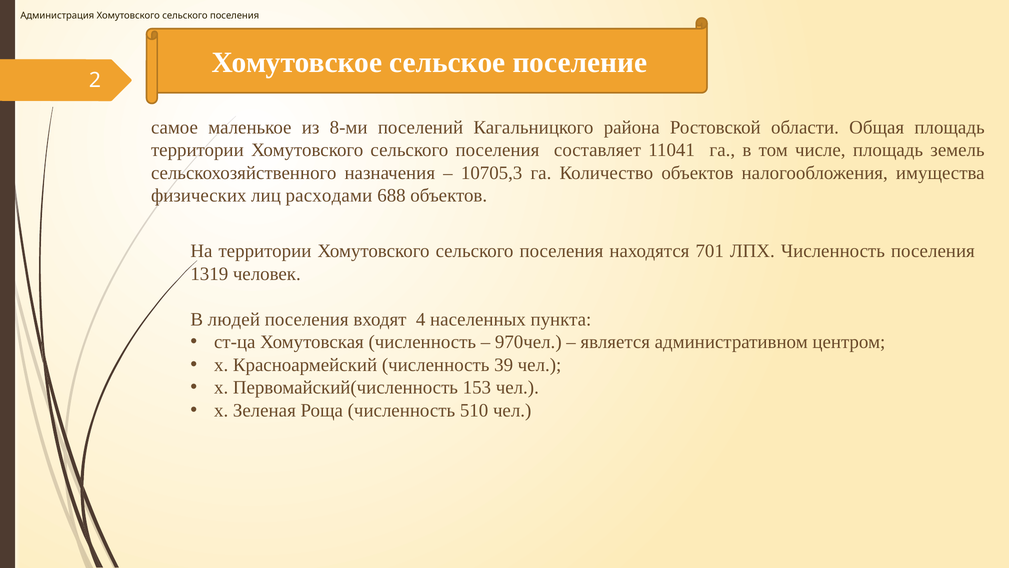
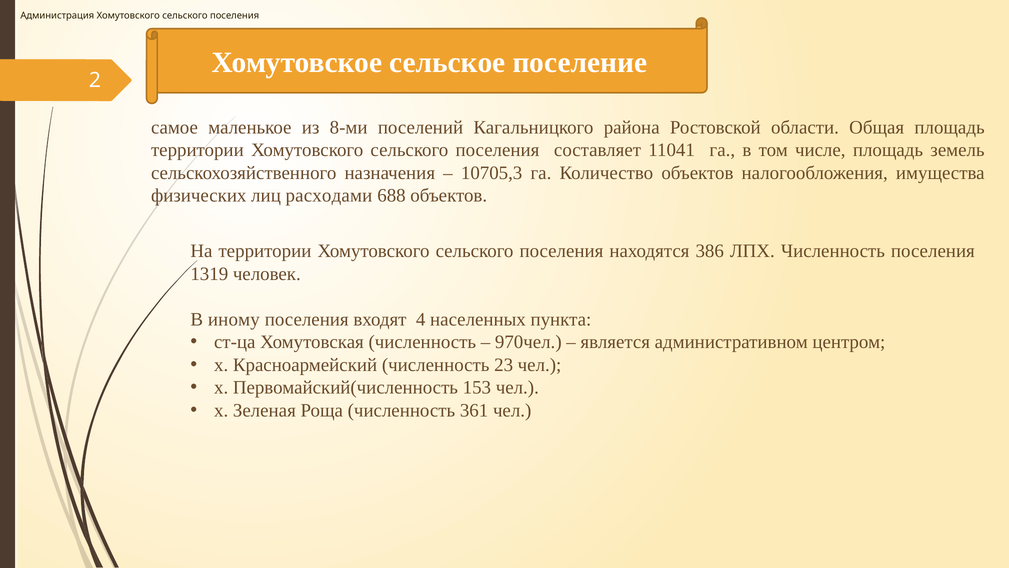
701: 701 -> 386
людей: людей -> иному
39: 39 -> 23
510: 510 -> 361
